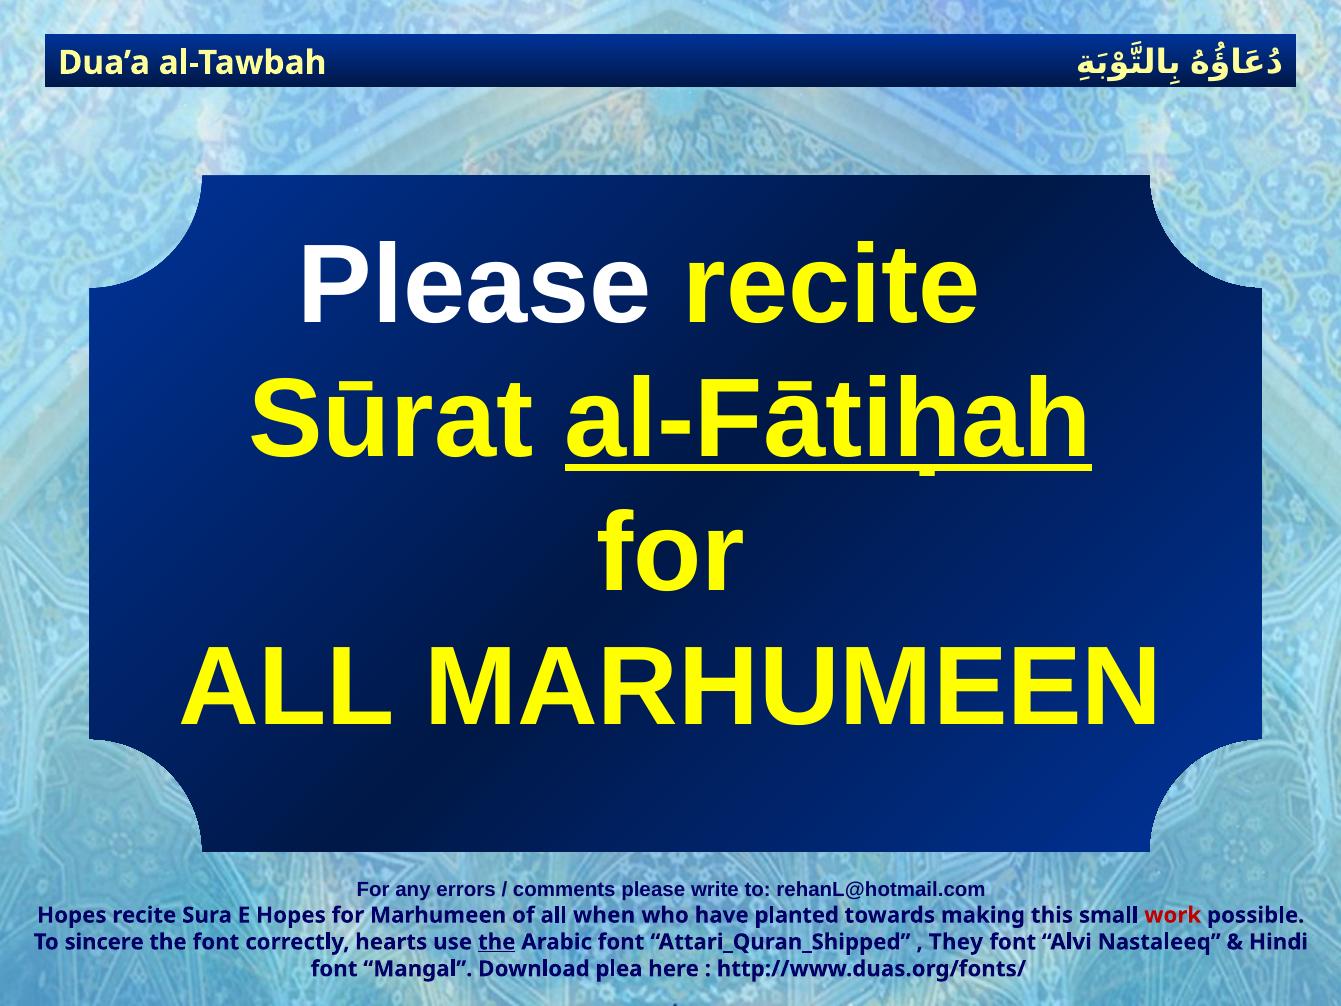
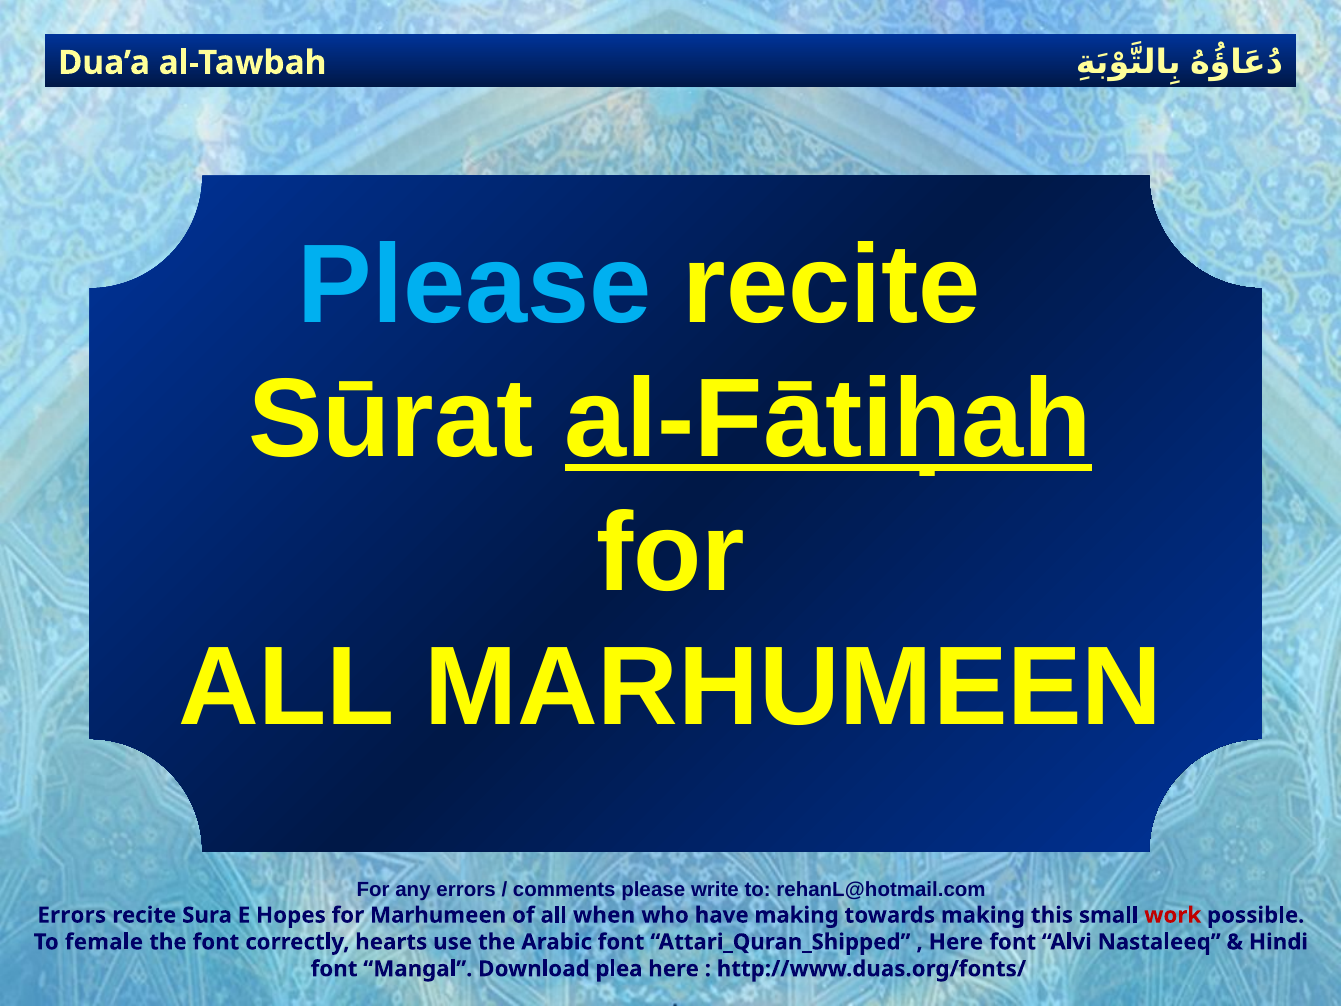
Please at (475, 285) colour: white -> light blue
Hopes at (72, 915): Hopes -> Errors
have planted: planted -> making
sincere: sincere -> female
the at (497, 942) underline: present -> none
They at (956, 942): They -> Here
